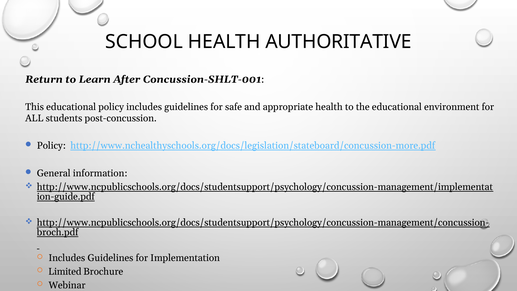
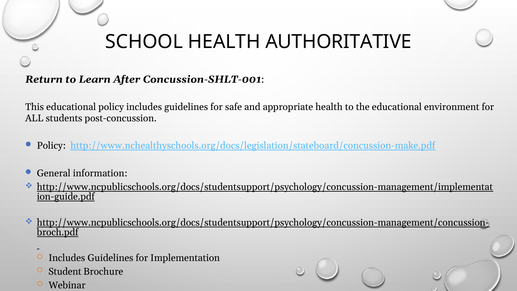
http://www.nchealthyschools.org/docs/legislation/stateboard/concussion-more.pdf: http://www.nchealthyschools.org/docs/legislation/stateboard/concussion-more.pdf -> http://www.nchealthyschools.org/docs/legislation/stateboard/concussion-make.pdf
Limited: Limited -> Student
